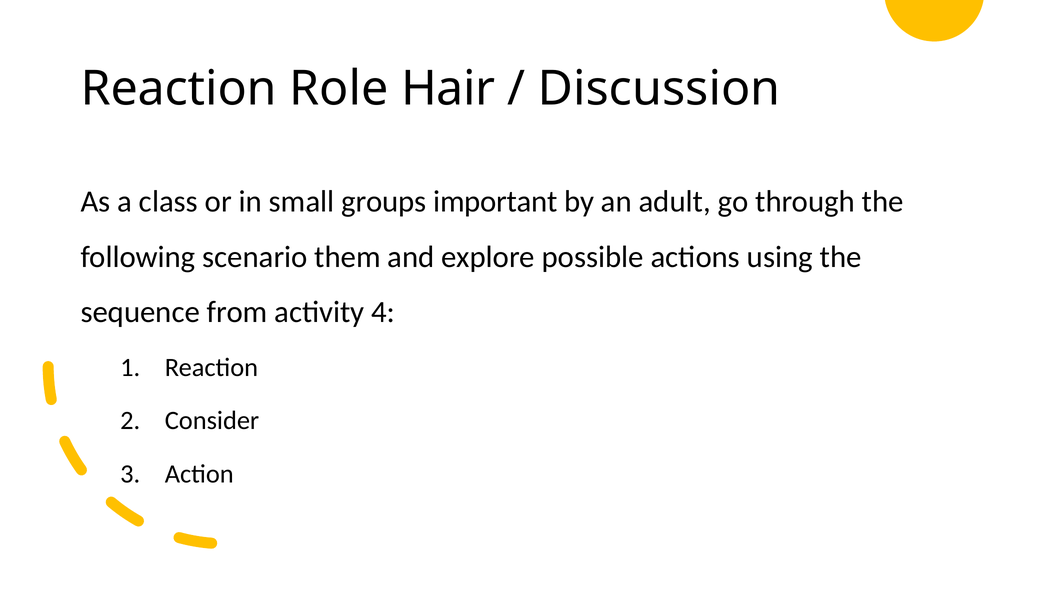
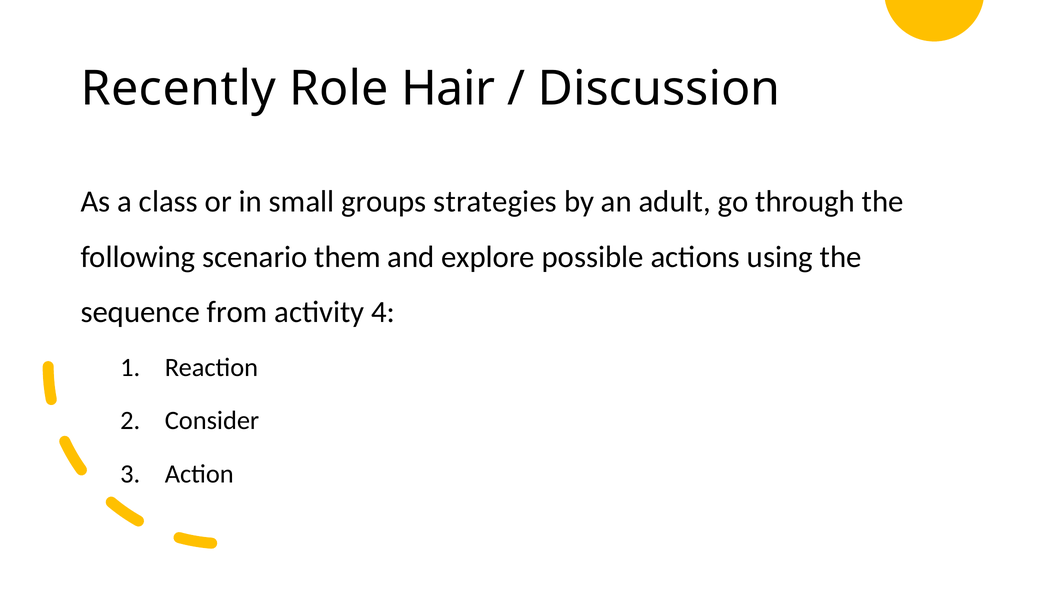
Reaction at (179, 89): Reaction -> Recently
important: important -> strategies
